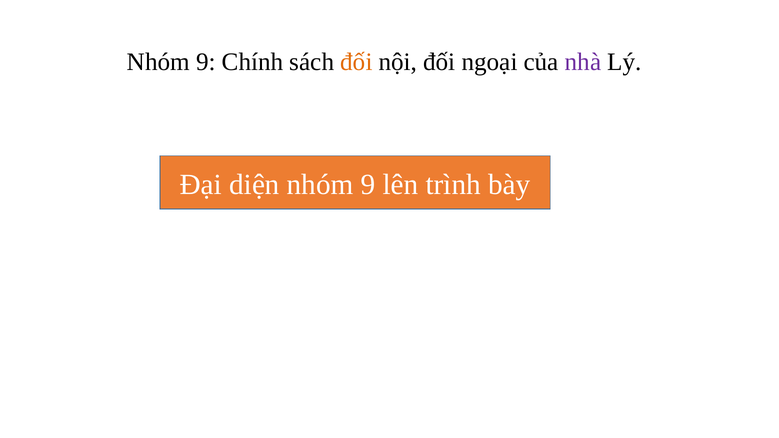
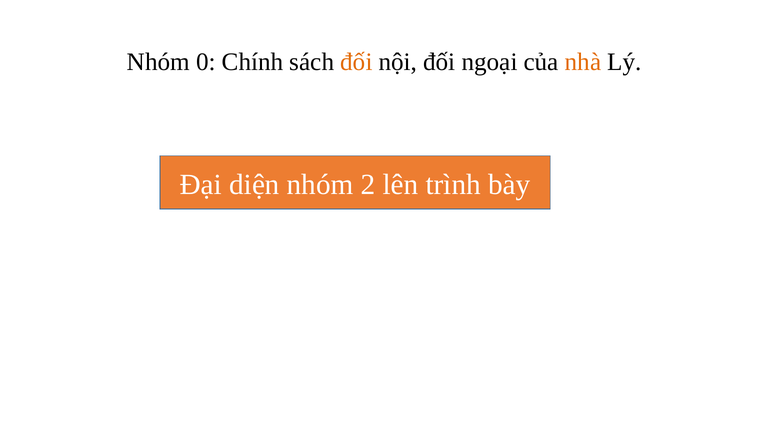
9 at (206, 62): 9 -> 0
nhà colour: purple -> orange
diện nhóm 9: 9 -> 2
